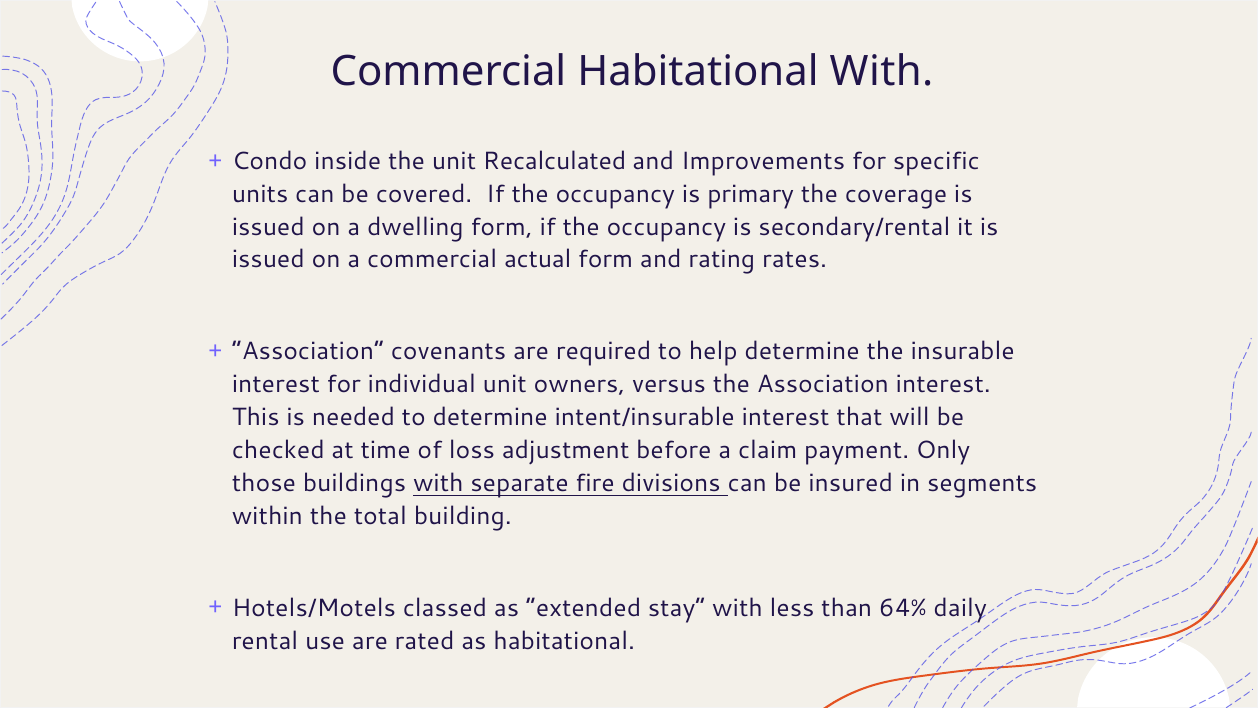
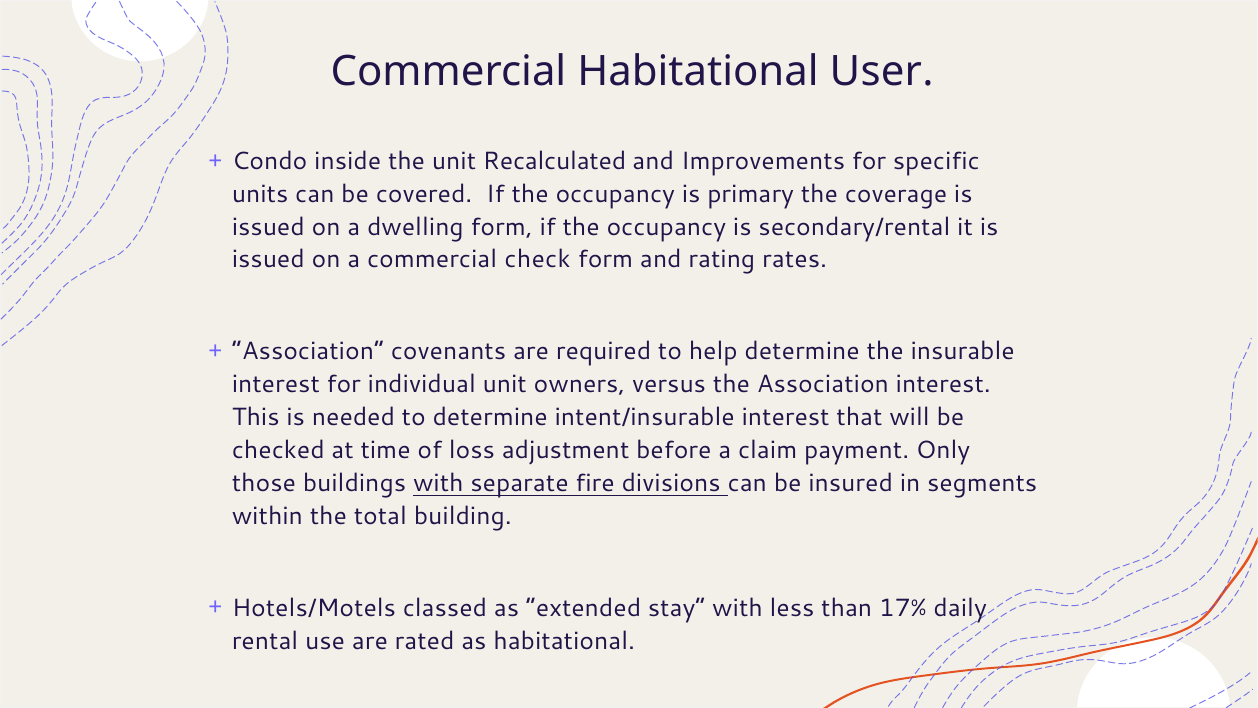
Habitational With: With -> User
actual: actual -> check
64%: 64% -> 17%
